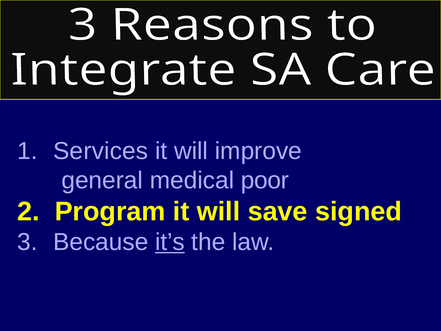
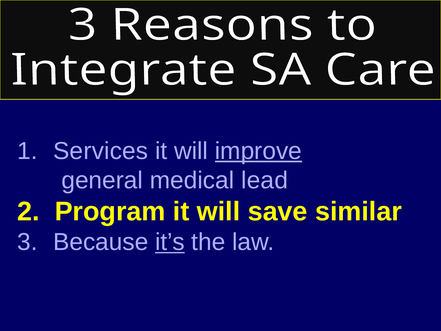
improve underline: none -> present
poor: poor -> lead
signed: signed -> similar
